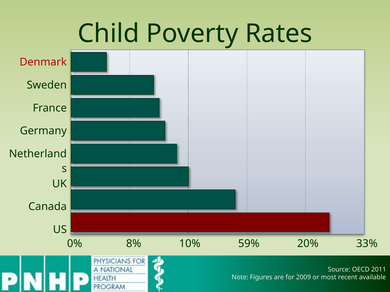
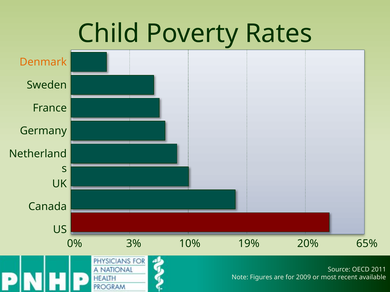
Denmark colour: red -> orange
8%: 8% -> 3%
59%: 59% -> 19%
33%: 33% -> 65%
